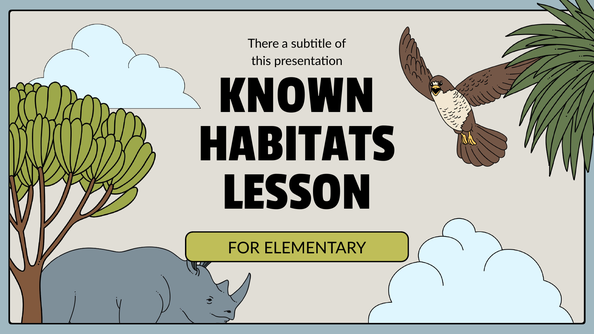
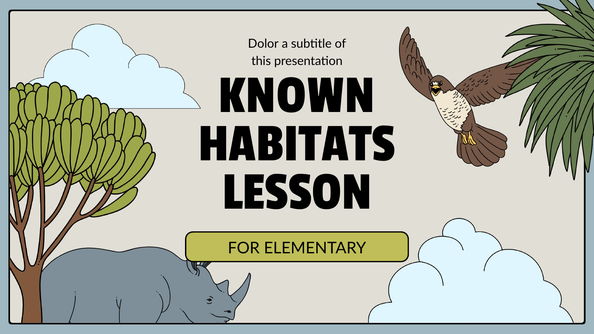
There: There -> Dolor
